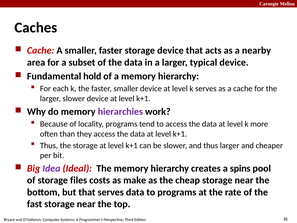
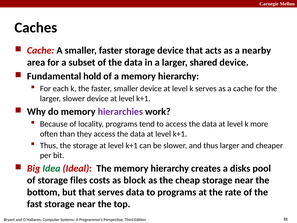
typical: typical -> shared
Idea colour: purple -> green
spins: spins -> disks
make: make -> block
